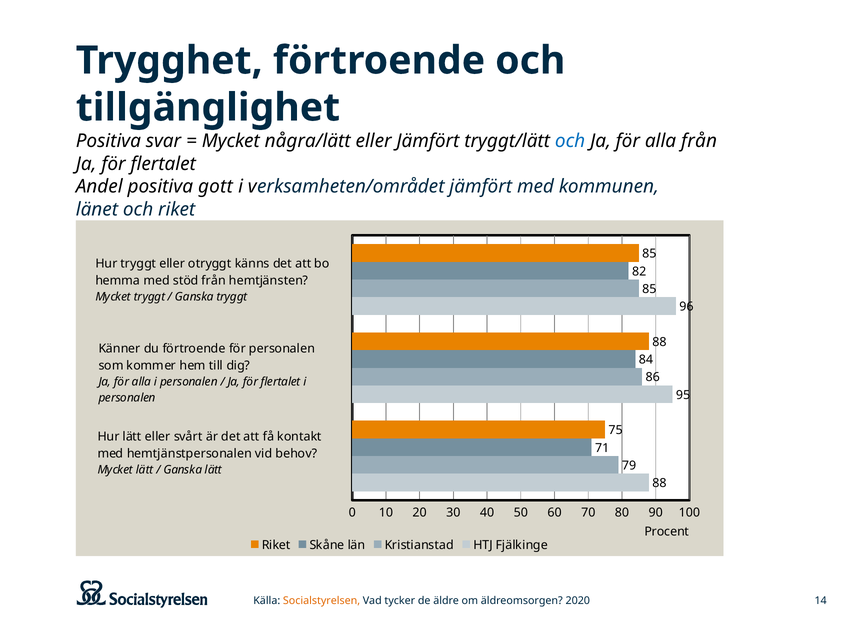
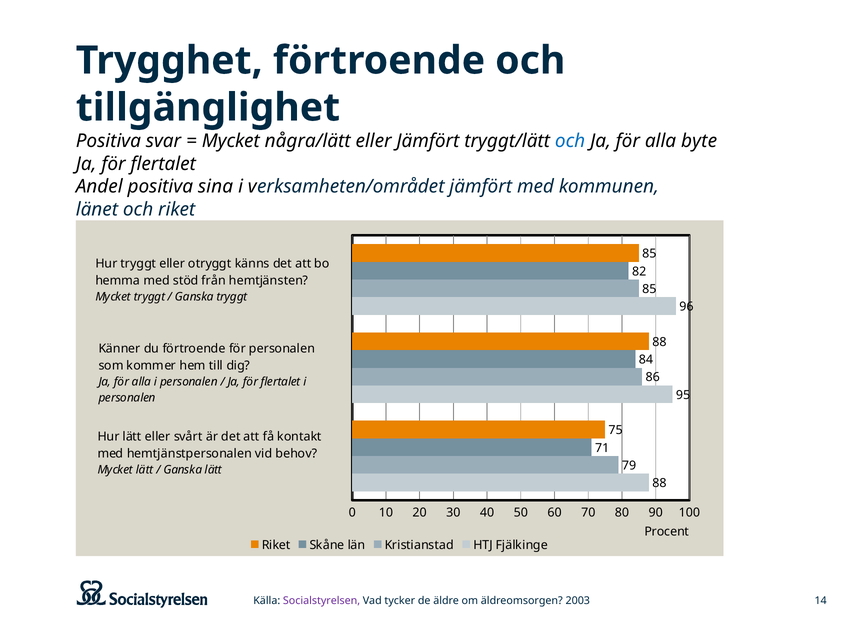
alla från: från -> byte
gott: gott -> sina
Socialstyrelsen colour: orange -> purple
2020: 2020 -> 2003
